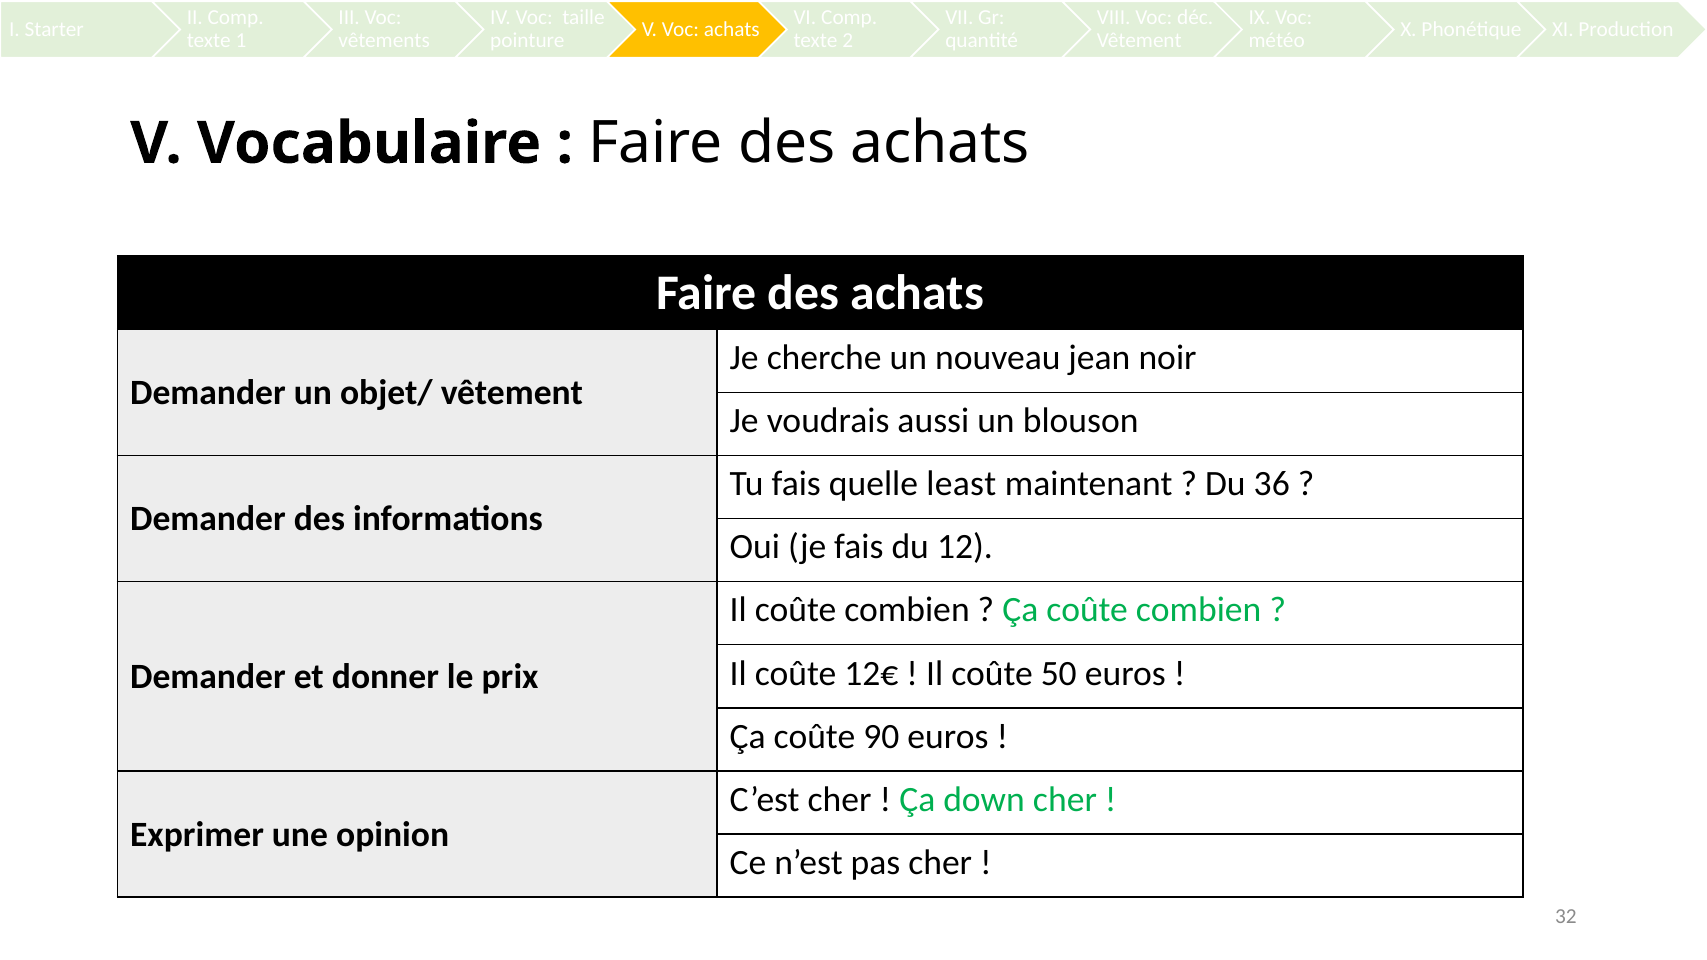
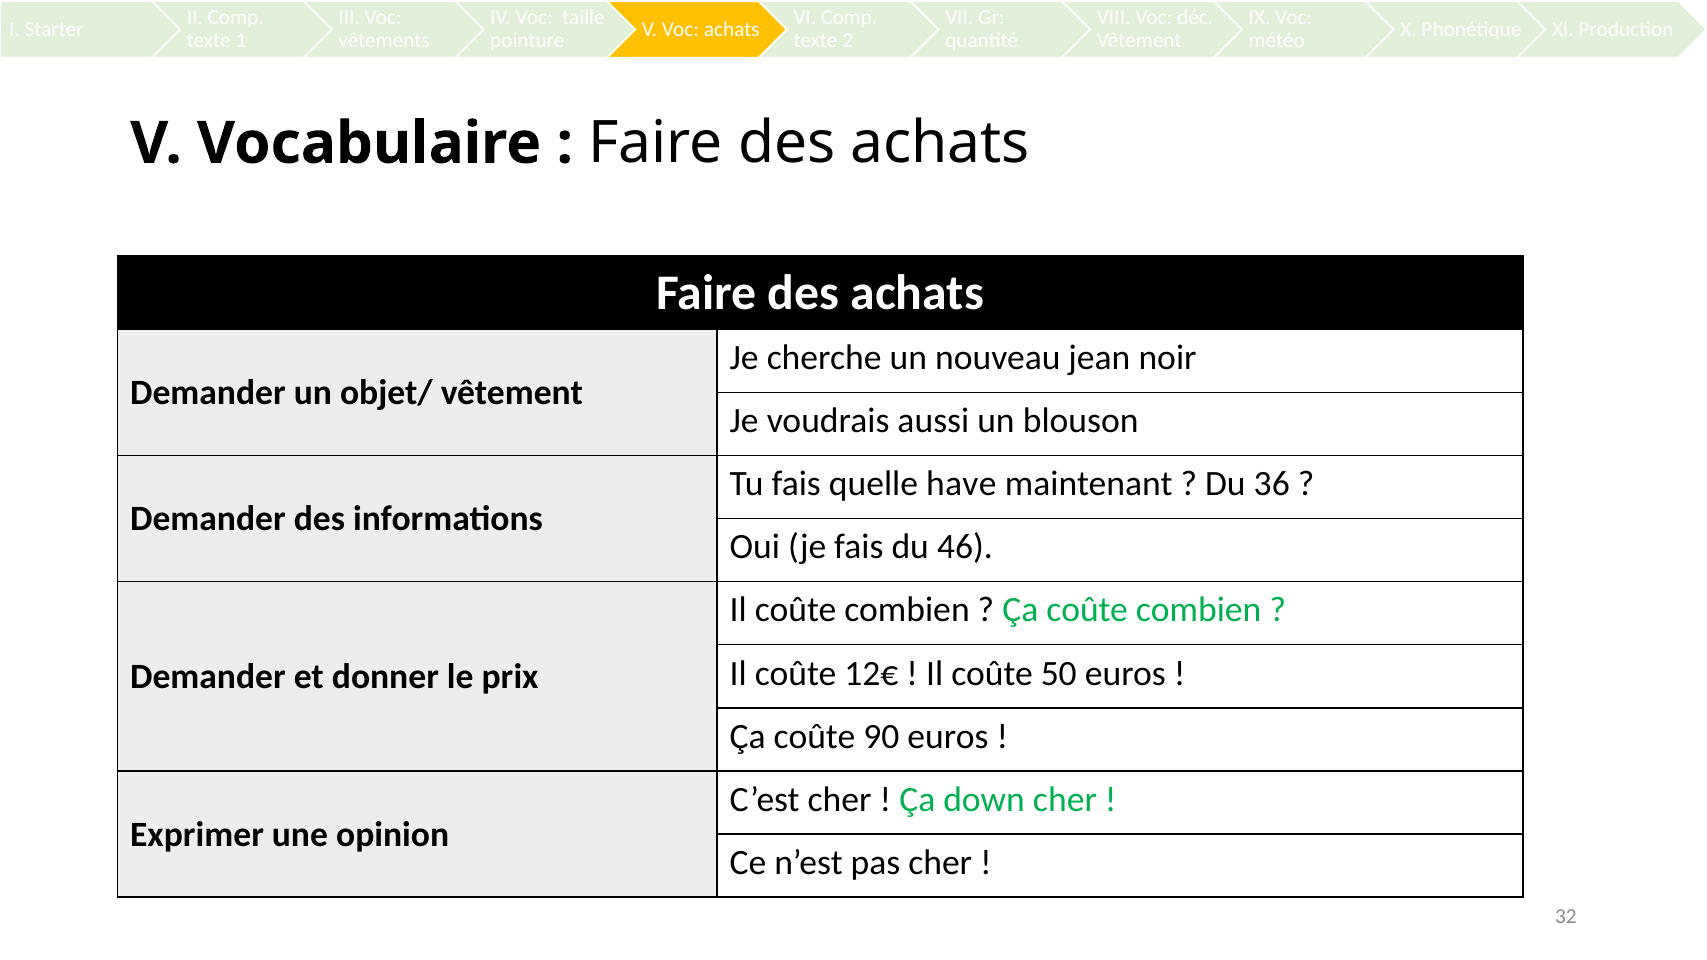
least: least -> have
12: 12 -> 46
